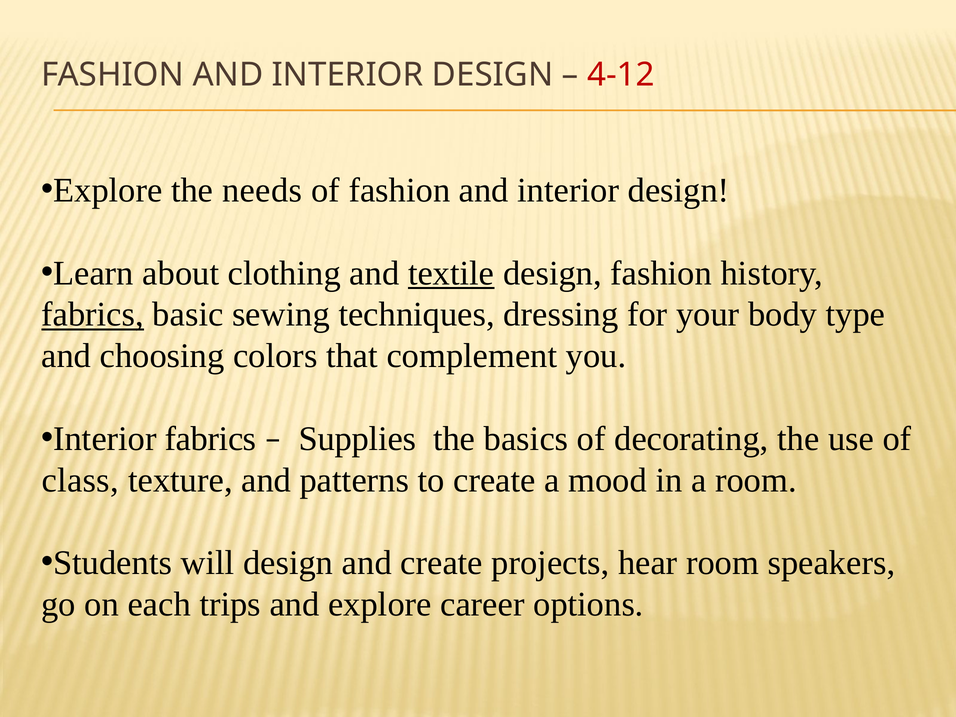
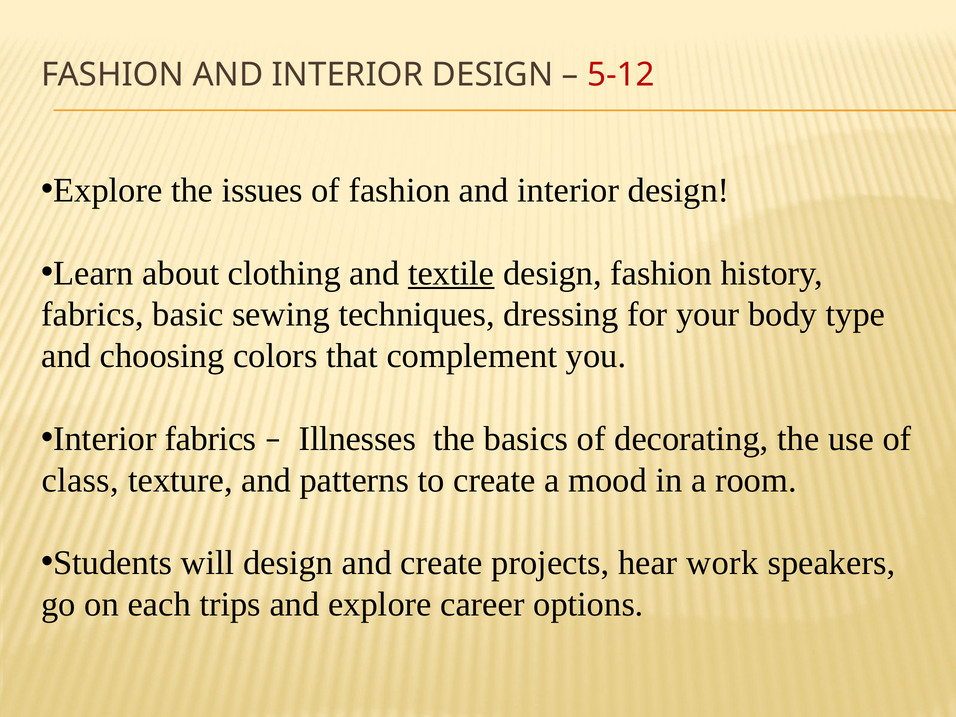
4-12: 4-12 -> 5-12
needs: needs -> issues
fabrics at (93, 315) underline: present -> none
Supplies: Supplies -> Illnesses
hear room: room -> work
